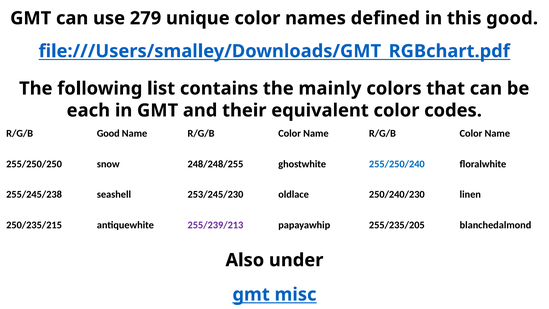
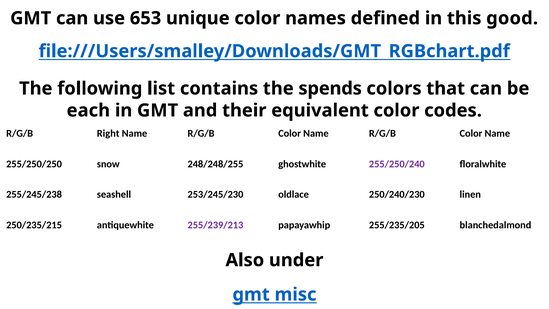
279: 279 -> 653
mainly: mainly -> spends
R/G/B Good: Good -> Right
255/250/240 colour: blue -> purple
